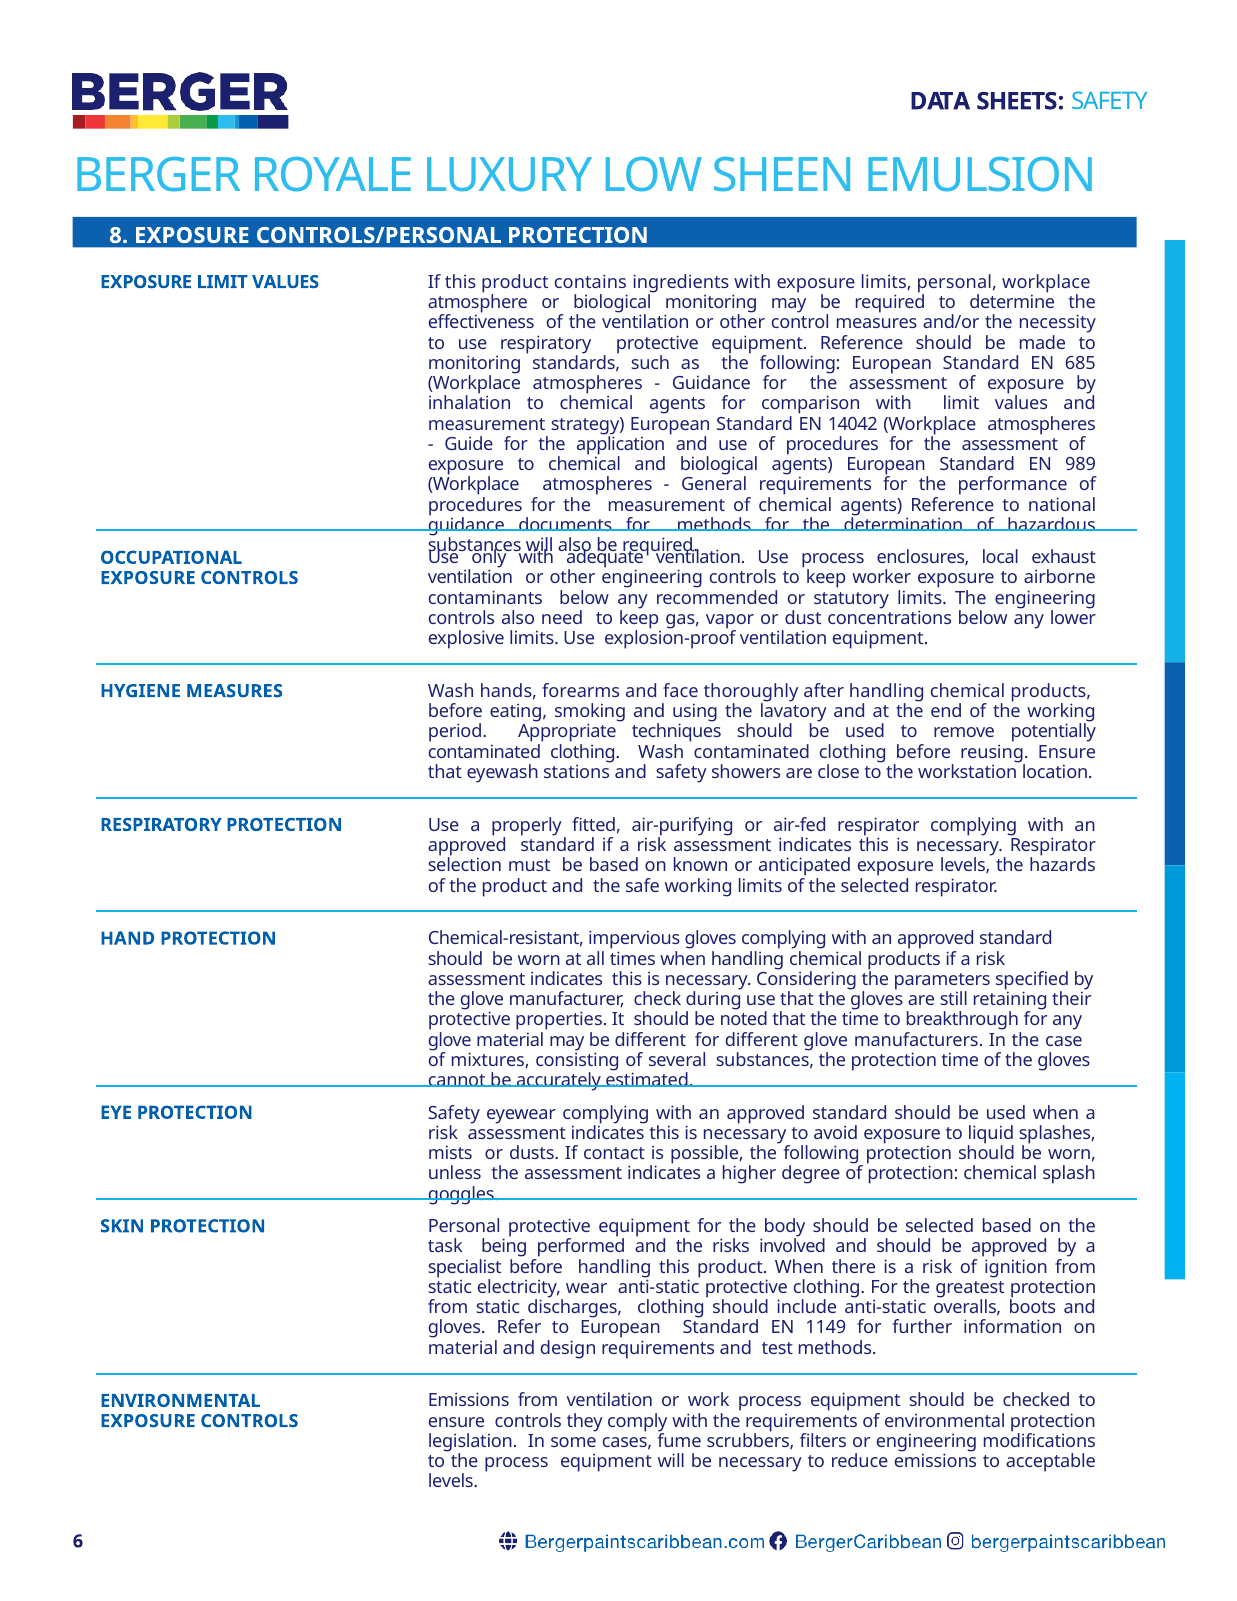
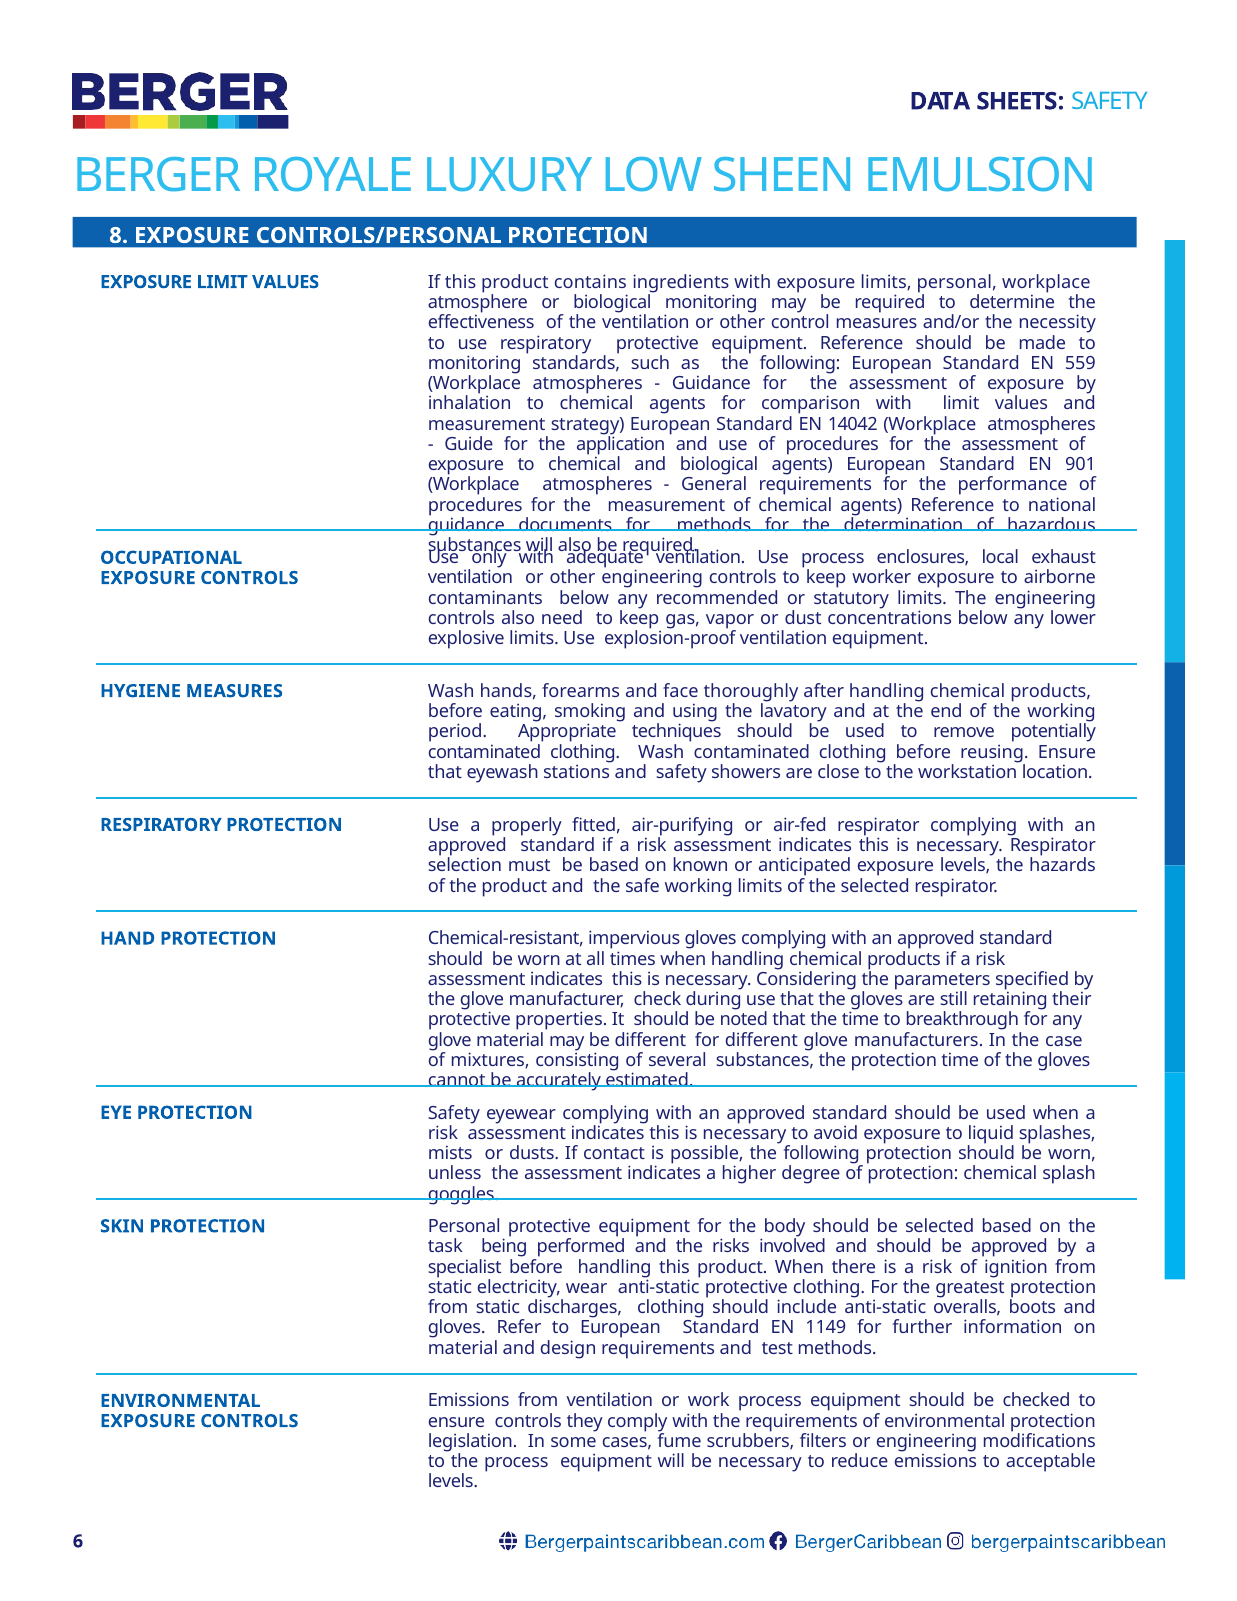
685: 685 -> 559
989: 989 -> 901
